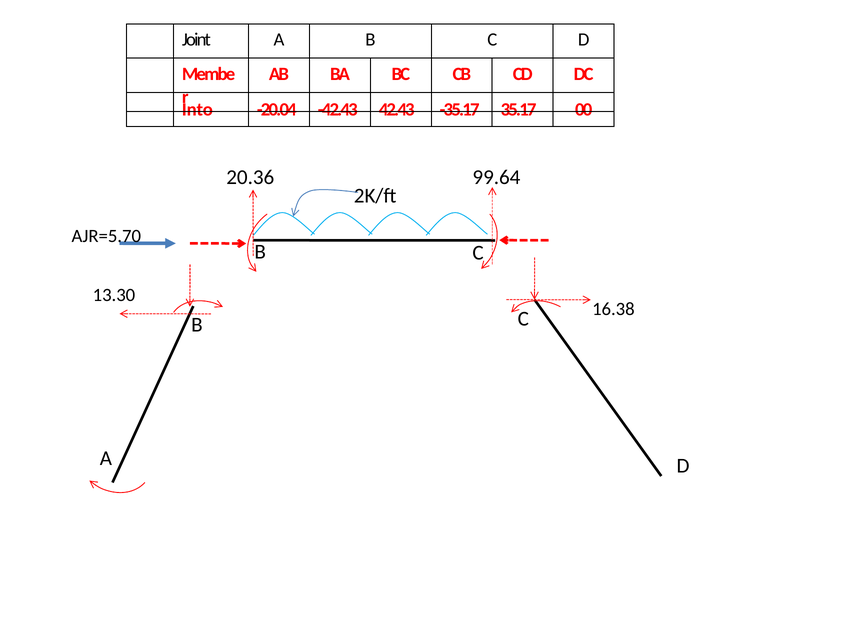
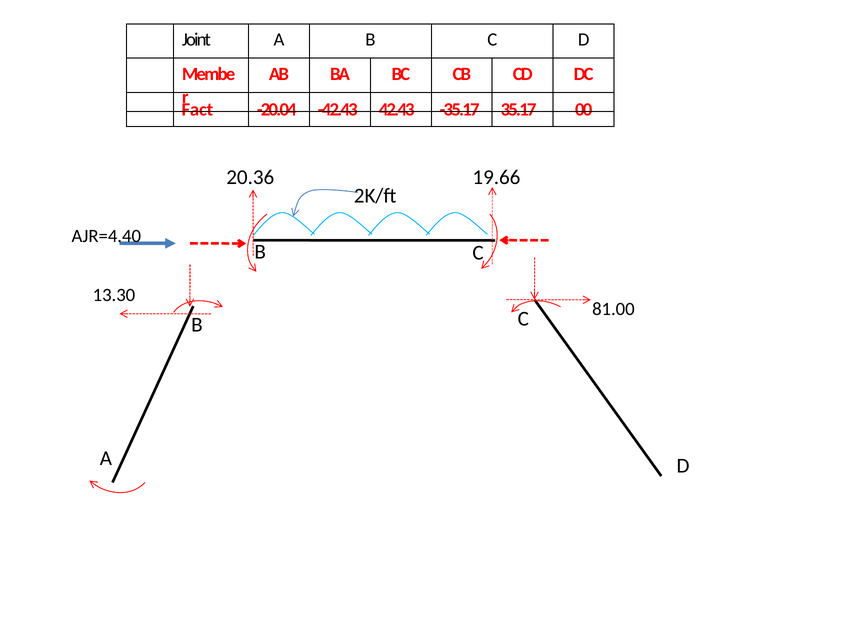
Into: Into -> Fact
99.64: 99.64 -> 19.66
AJR=5.70: AJR=5.70 -> AJR=4.40
16.38: 16.38 -> 81.00
